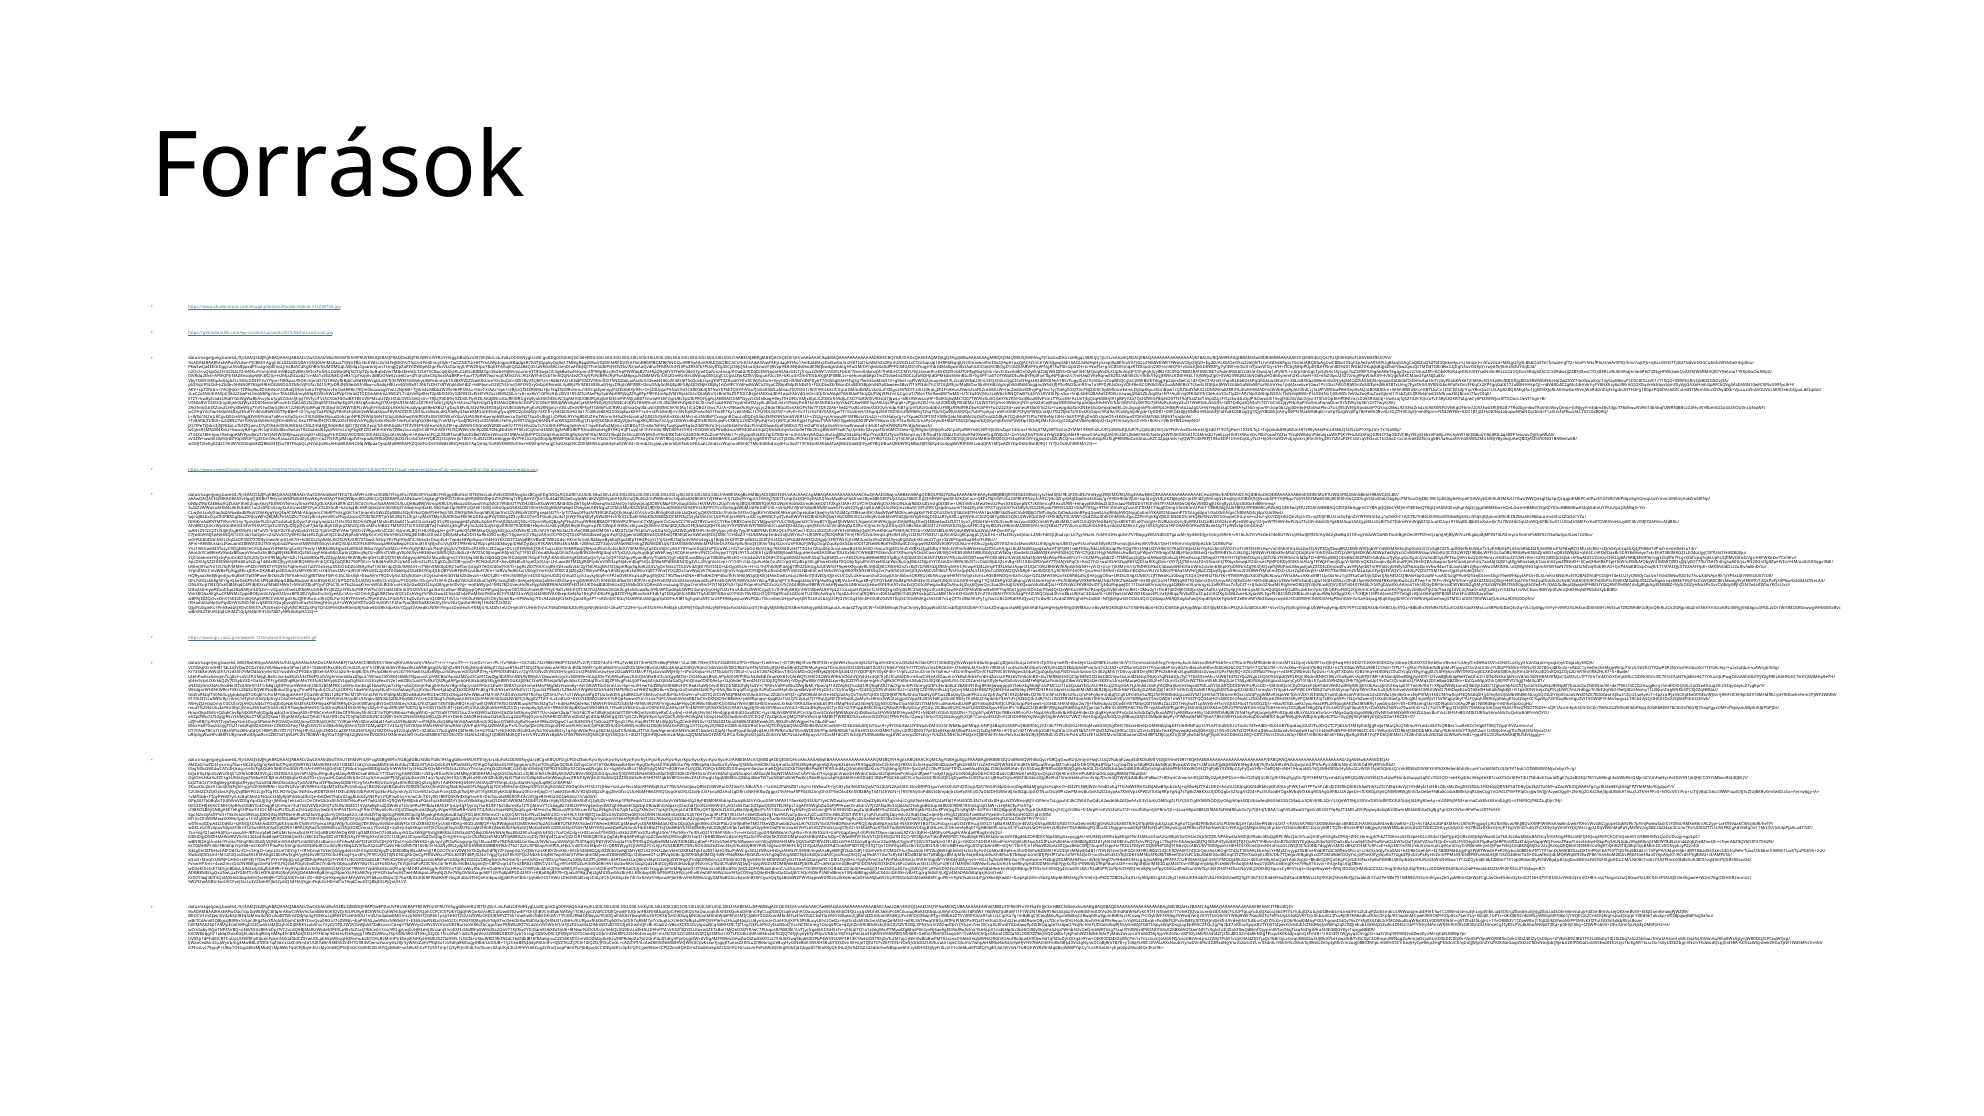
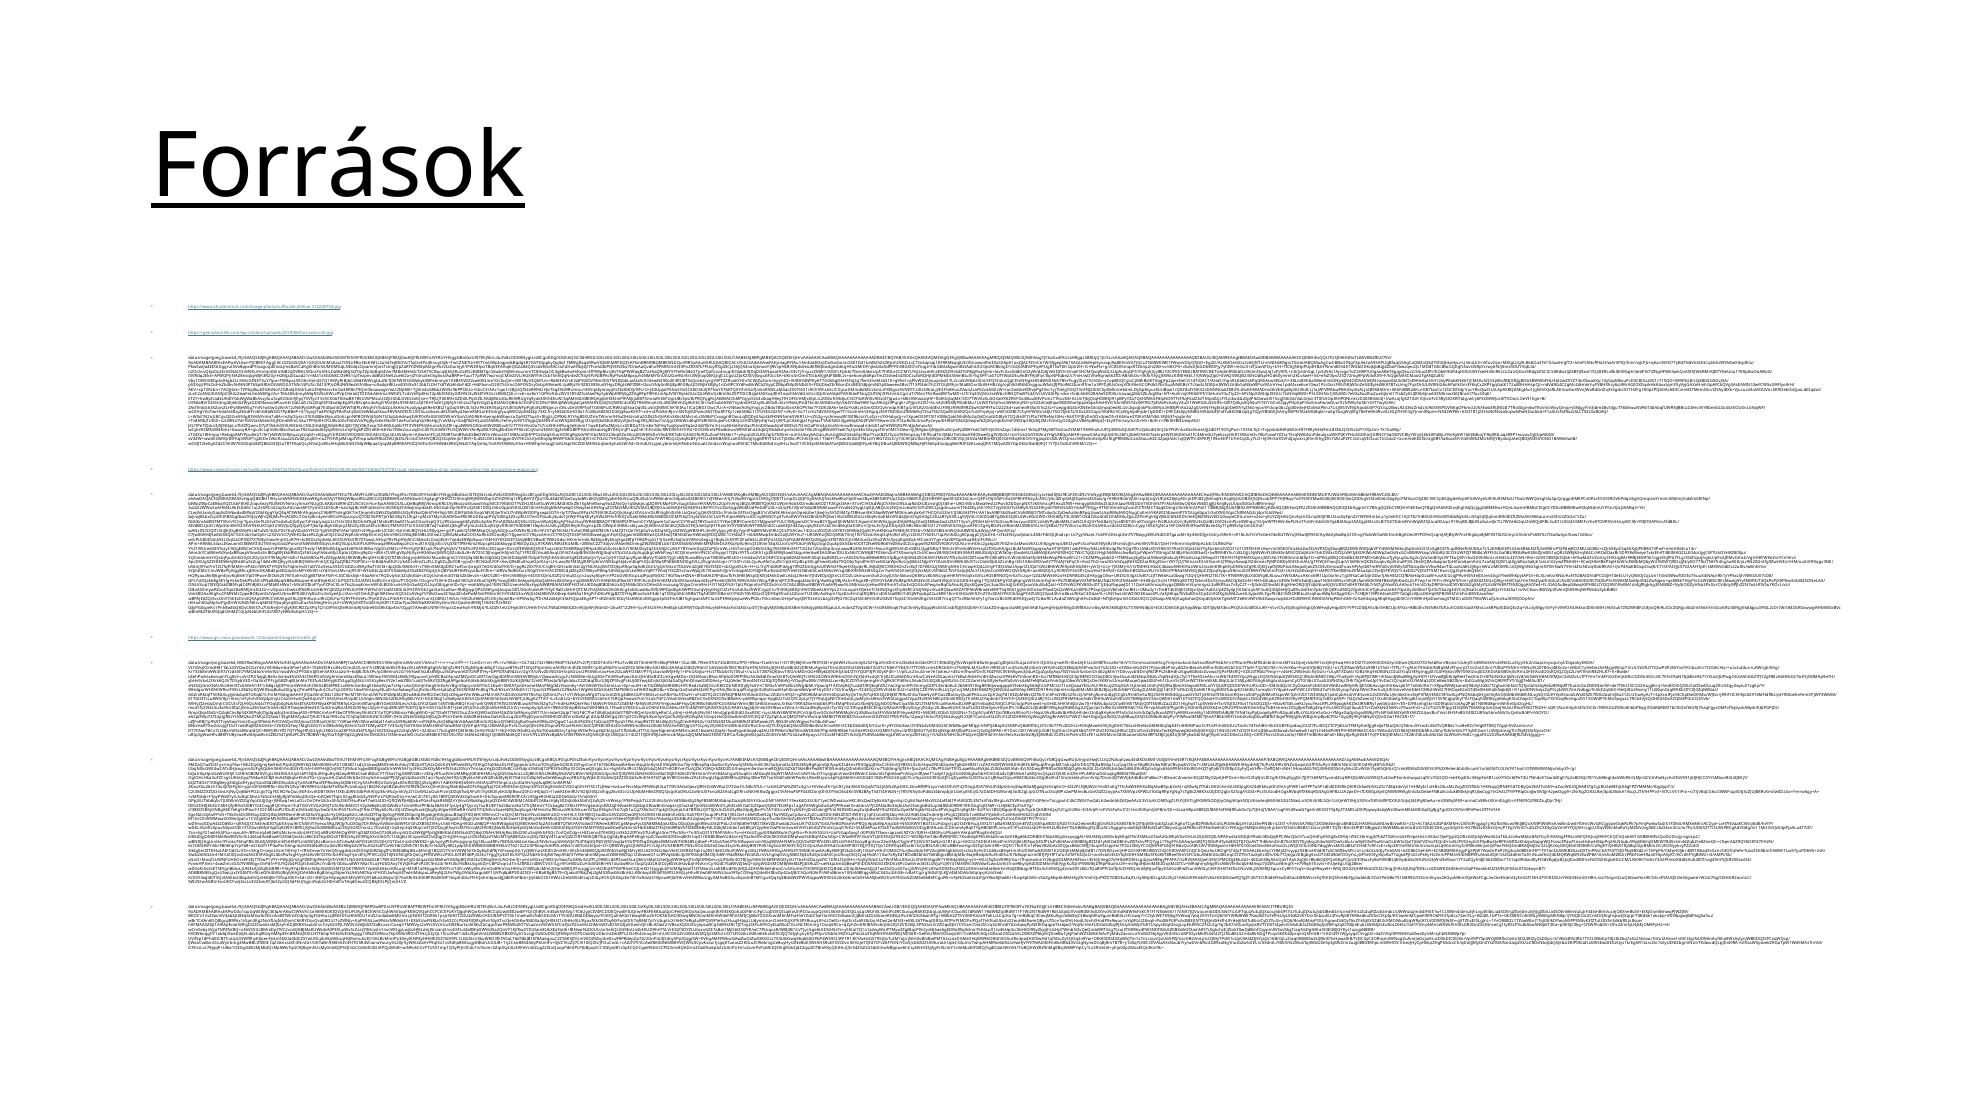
Források underline: none -> present
